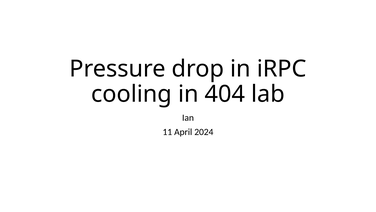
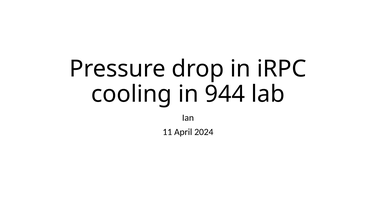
404: 404 -> 944
